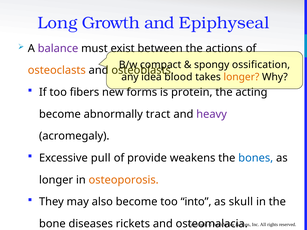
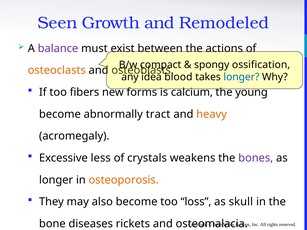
Long: Long -> Seen
Epiphyseal: Epiphyseal -> Remodeled
longer at (241, 77) colour: orange -> blue
protein: protein -> calcium
acting: acting -> young
heavy colour: purple -> orange
pull: pull -> less
provide: provide -> crystals
bones colour: blue -> purple
into: into -> loss
